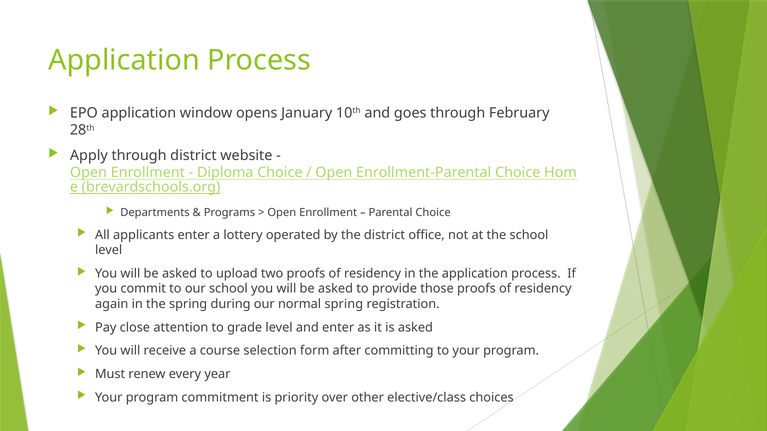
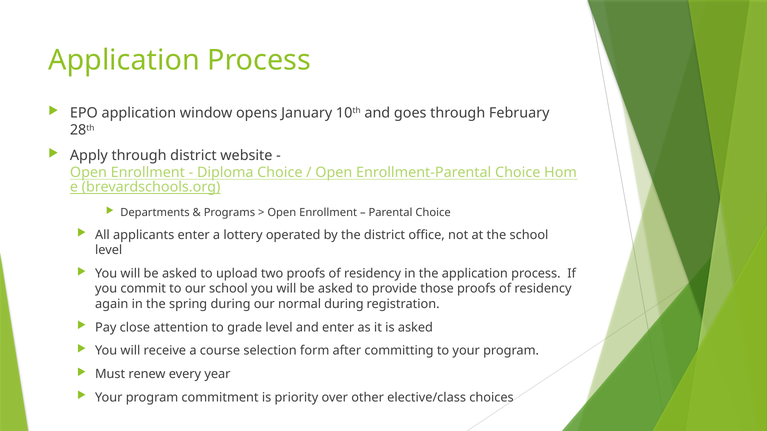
normal spring: spring -> during
